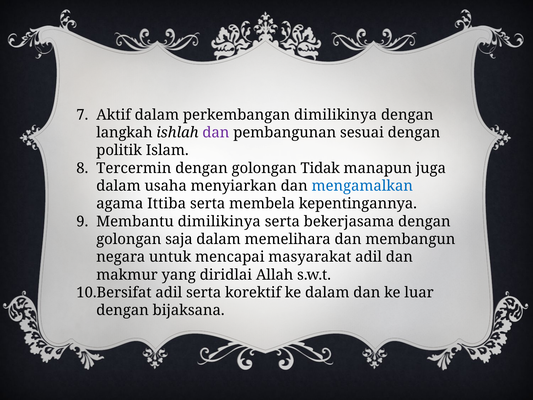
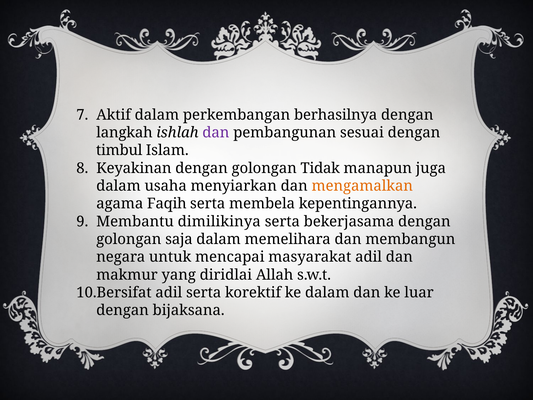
perkembangan dimilikinya: dimilikinya -> berhasilnya
politik: politik -> timbul
Tercermin: Tercermin -> Keyakinan
mengamalkan colour: blue -> orange
Ittiba: Ittiba -> Faqih
